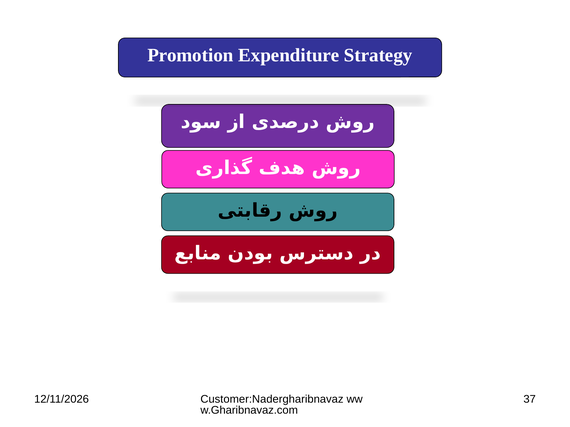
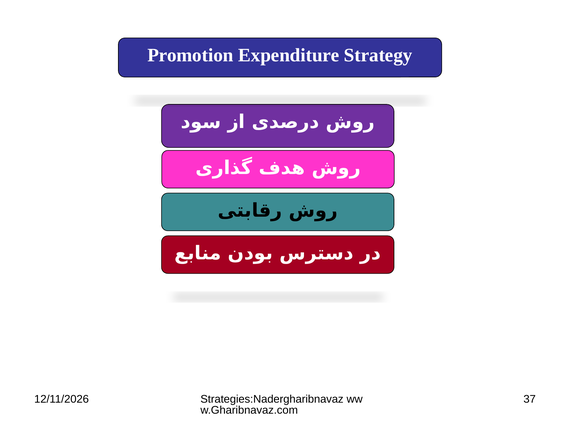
Customer:Nadergharibnavaz: Customer:Nadergharibnavaz -> Strategies:Nadergharibnavaz
